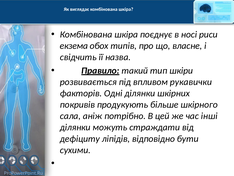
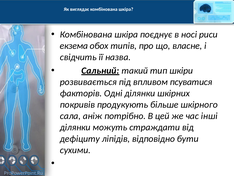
Правило: Правило -> Сальний
рукавички: рукавички -> псуватися
